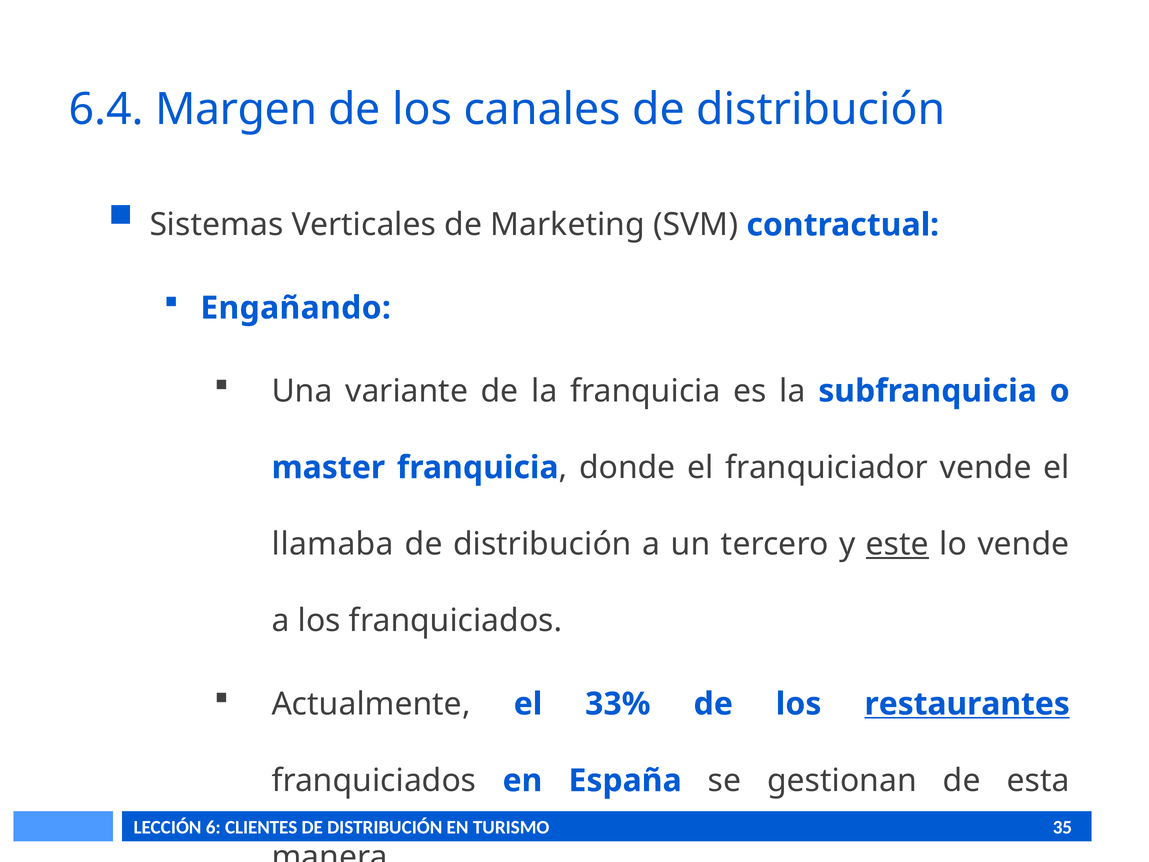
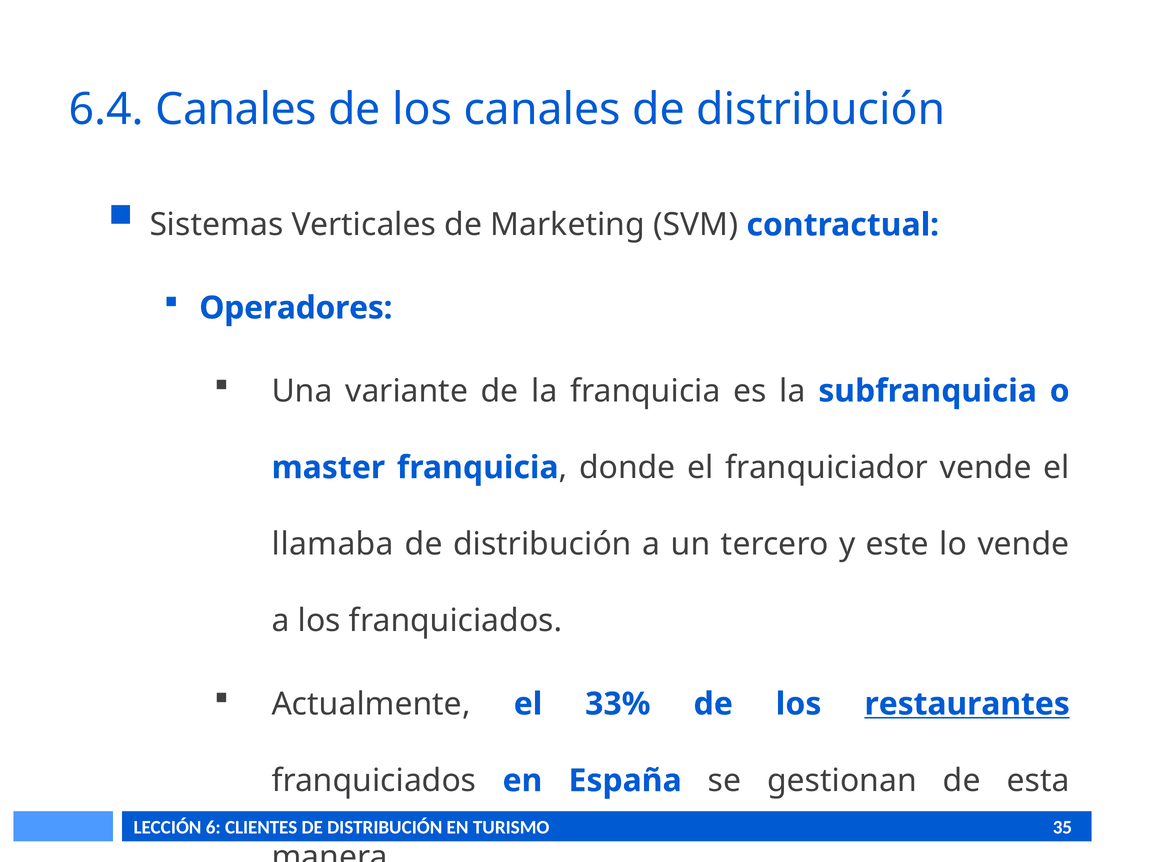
6.4 Margen: Margen -> Canales
Engañando: Engañando -> Operadores
este underline: present -> none
